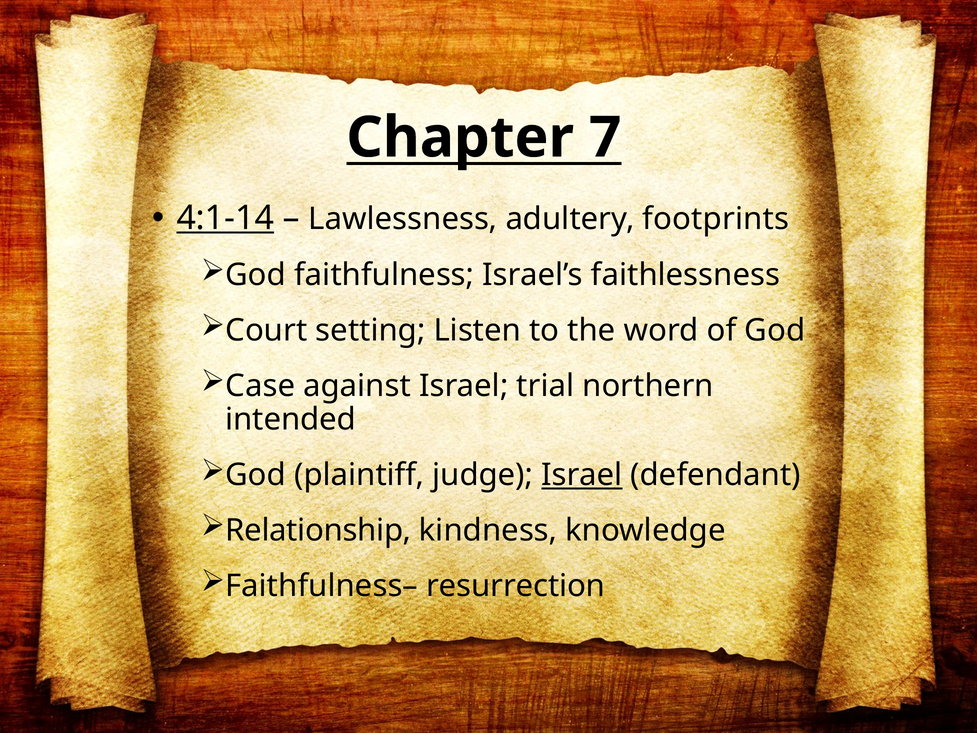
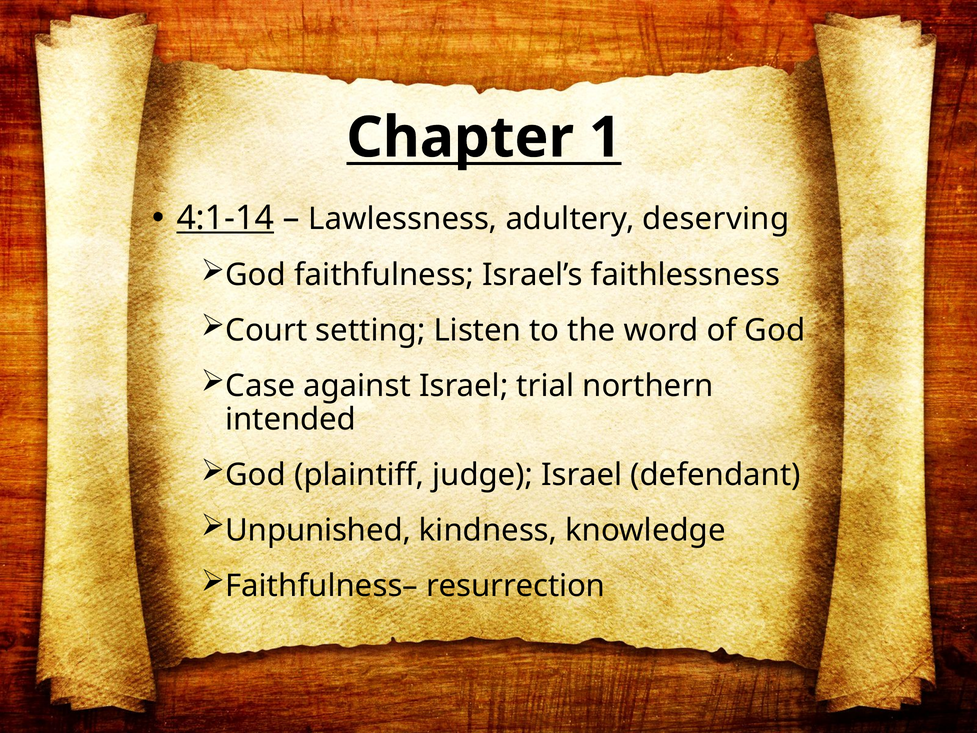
7: 7 -> 1
footprints: footprints -> deserving
Israel at (582, 475) underline: present -> none
Relationship: Relationship -> Unpunished
